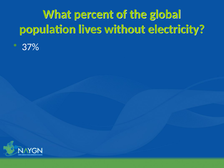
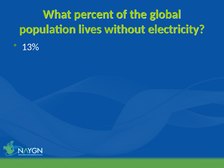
37%: 37% -> 13%
